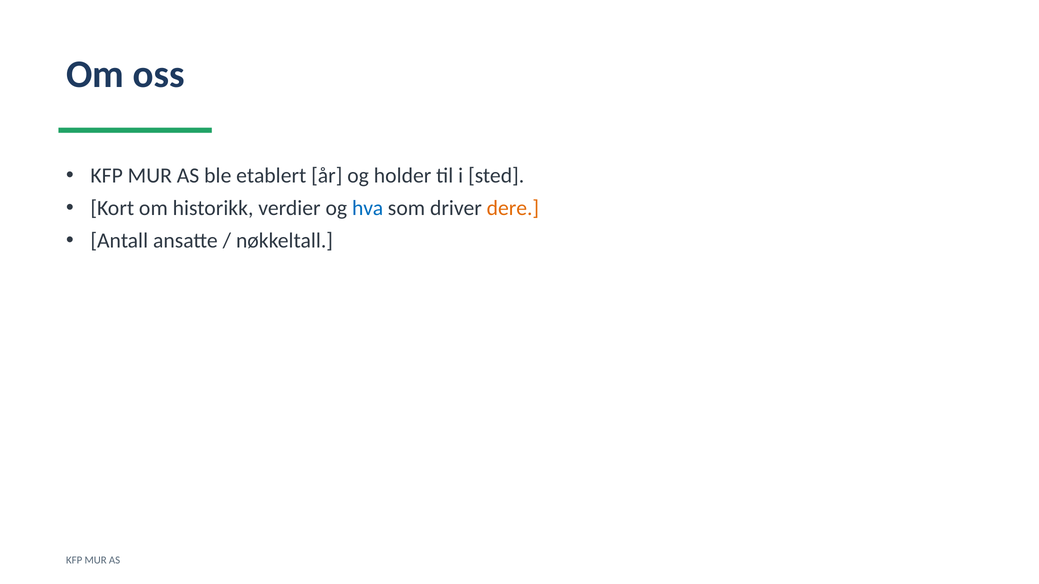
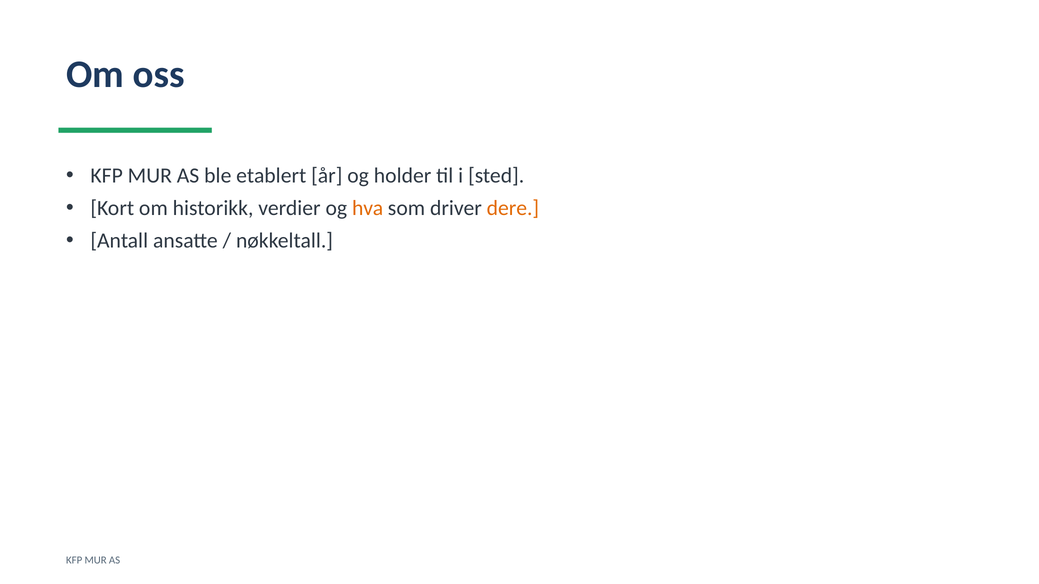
hva colour: blue -> orange
